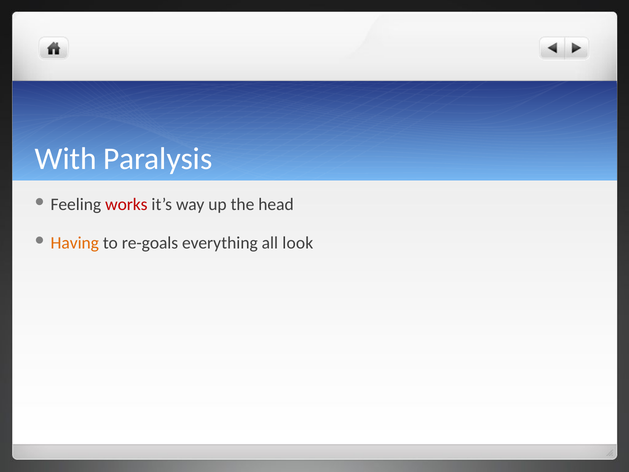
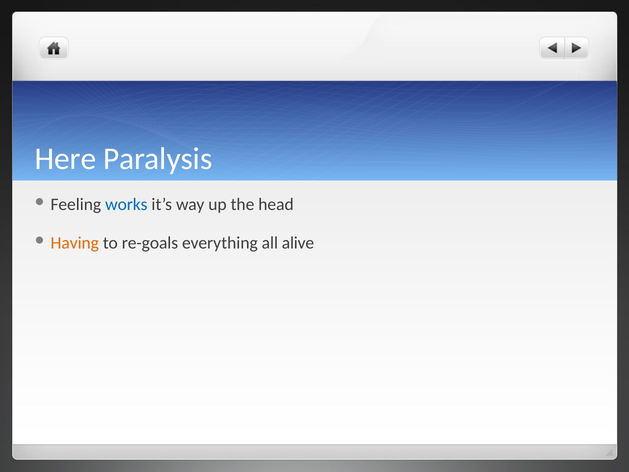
With: With -> Here
works colour: red -> blue
look: look -> alive
